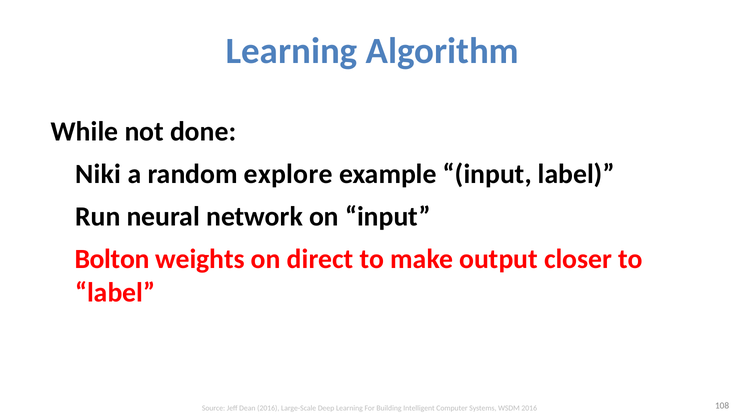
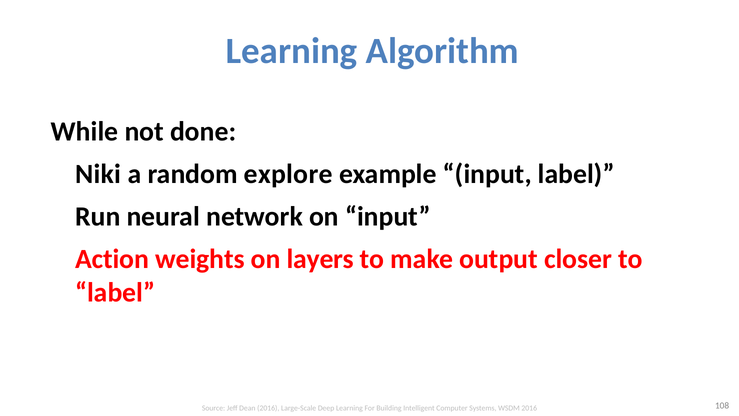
Bolton: Bolton -> Action
direct: direct -> layers
